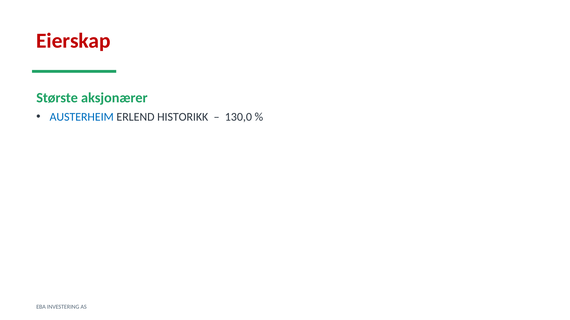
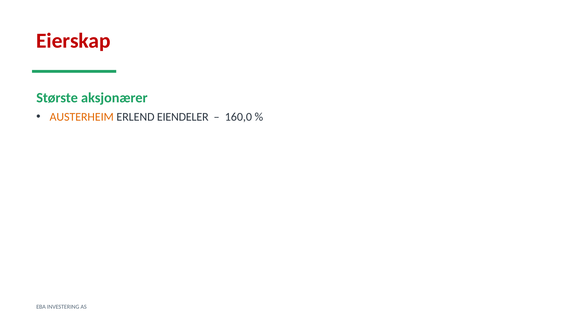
AUSTERHEIM colour: blue -> orange
HISTORIKK: HISTORIKK -> EIENDELER
130,0: 130,0 -> 160,0
